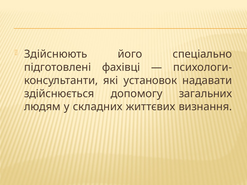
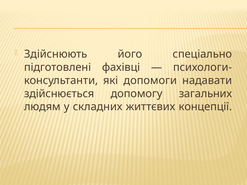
установок: установок -> допомоги
визнання: визнання -> концепції
